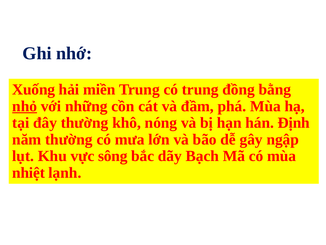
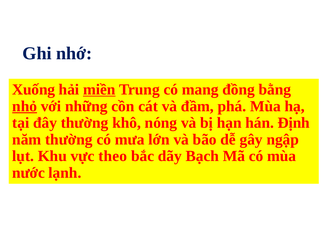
miền underline: none -> present
có trung: trung -> mang
sông: sông -> theo
nhiệt: nhiệt -> nước
